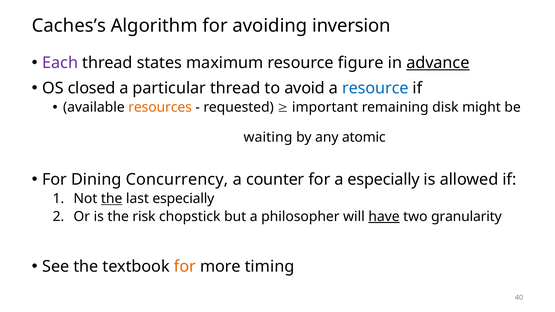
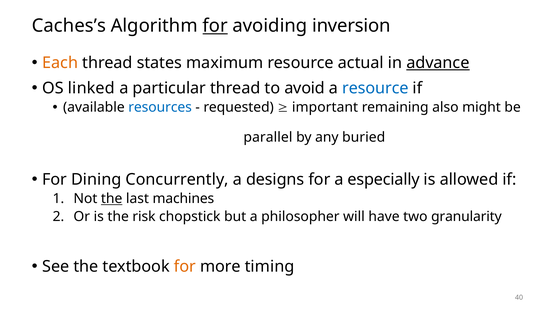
for at (215, 26) underline: none -> present
Each colour: purple -> orange
figure: figure -> actual
closed: closed -> linked
resources colour: orange -> blue
disk: disk -> also
waiting: waiting -> parallel
atomic: atomic -> buried
Concurrency: Concurrency -> Concurrently
counter: counter -> designs
last especially: especially -> machines
have underline: present -> none
